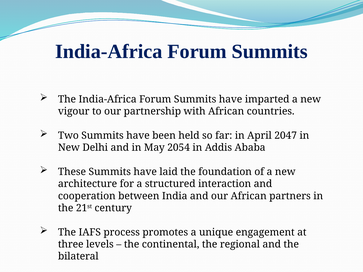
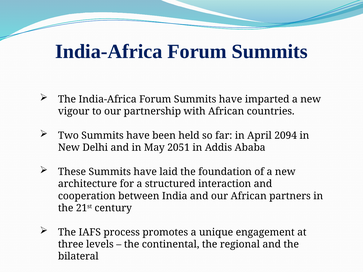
2047: 2047 -> 2094
2054: 2054 -> 2051
